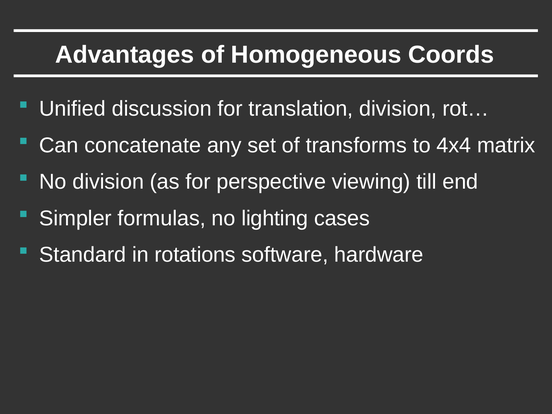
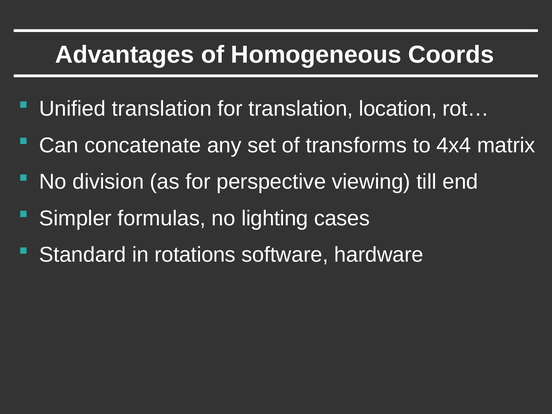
Unified discussion: discussion -> translation
translation division: division -> location
